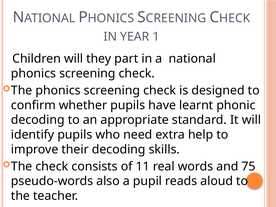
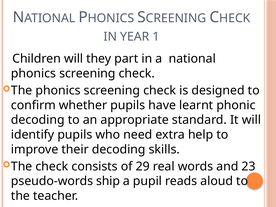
11: 11 -> 29
75: 75 -> 23
also: also -> ship
